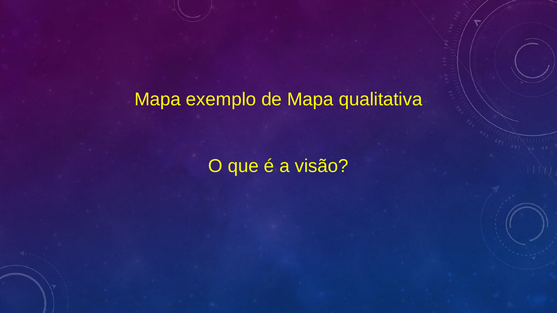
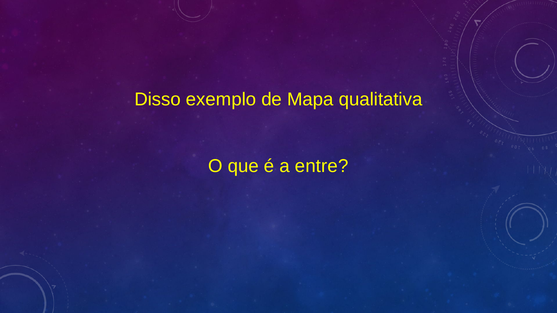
Mapa at (158, 99): Mapa -> Disso
visão: visão -> entre
